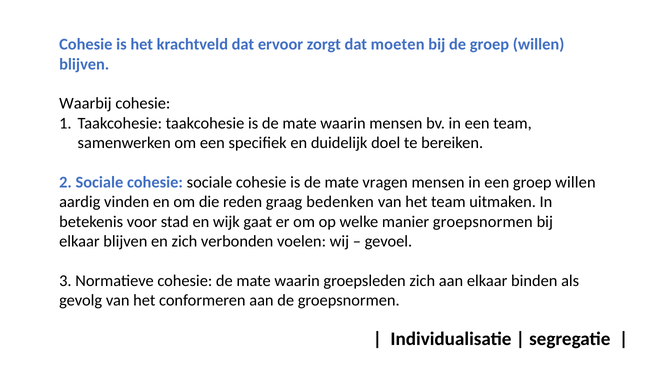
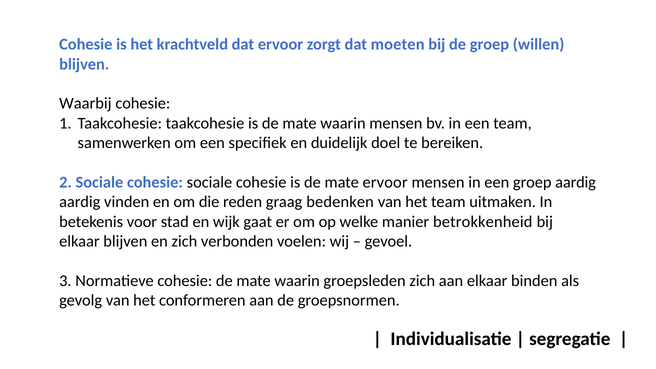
mate vragen: vragen -> ervoor
een groep willen: willen -> aardig
manier groepsnormen: groepsnormen -> betrokkenheid
